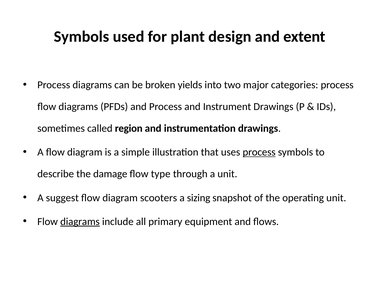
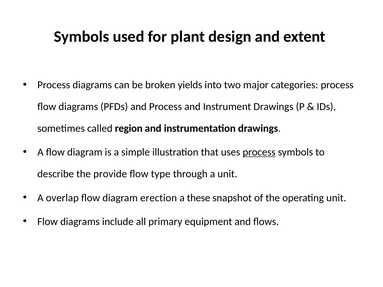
damage: damage -> provide
suggest: suggest -> overlap
scooters: scooters -> erection
sizing: sizing -> these
diagrams at (80, 222) underline: present -> none
